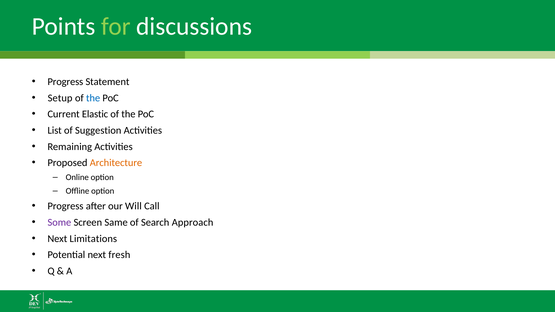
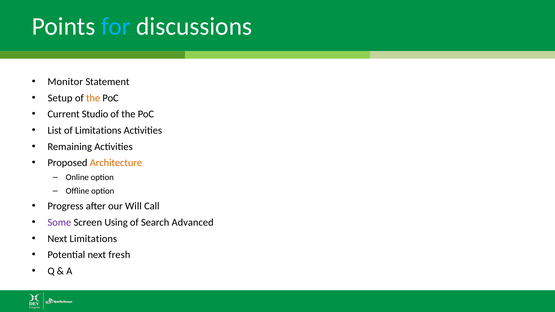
for colour: light green -> light blue
Progress at (65, 82): Progress -> Monitor
the at (93, 98) colour: blue -> orange
Elastic: Elastic -> Studio
of Suggestion: Suggestion -> Limitations
Same: Same -> Using
Approach: Approach -> Advanced
